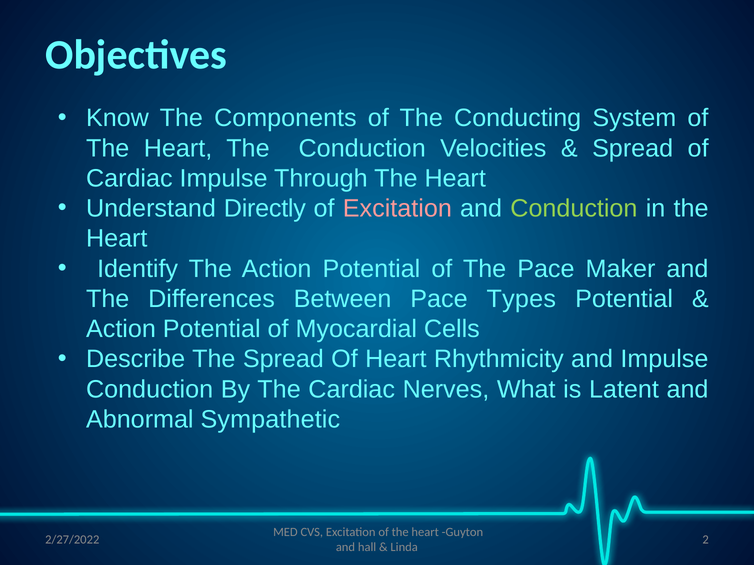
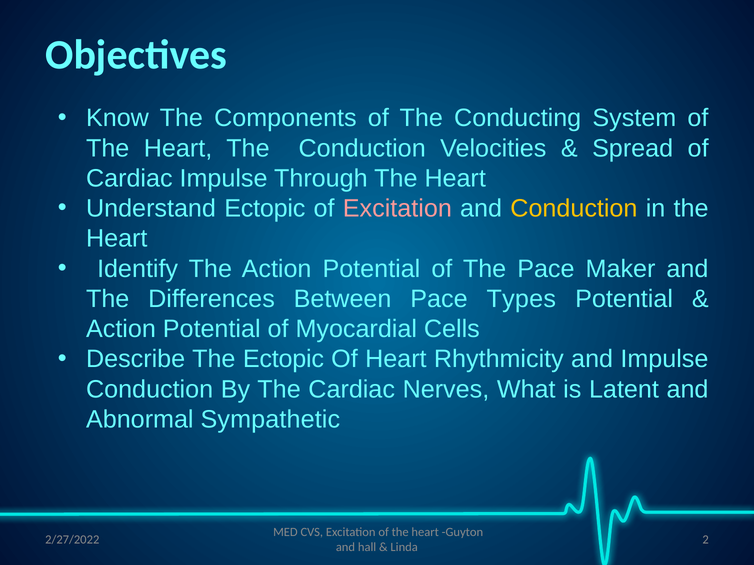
Understand Directly: Directly -> Ectopic
Conduction at (574, 209) colour: light green -> yellow
The Spread: Spread -> Ectopic
